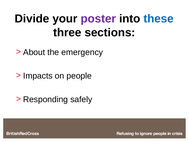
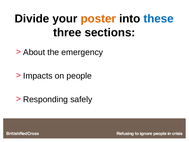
poster colour: purple -> orange
